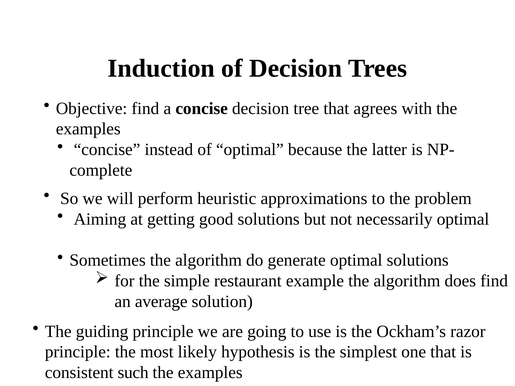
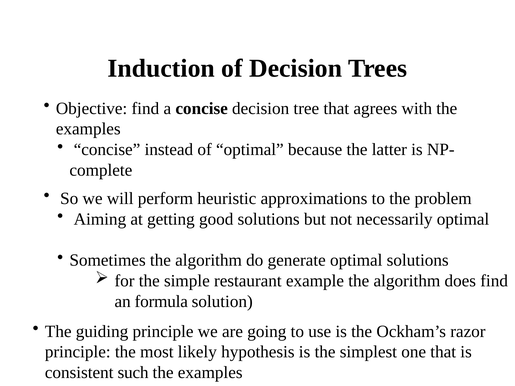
average: average -> formula
